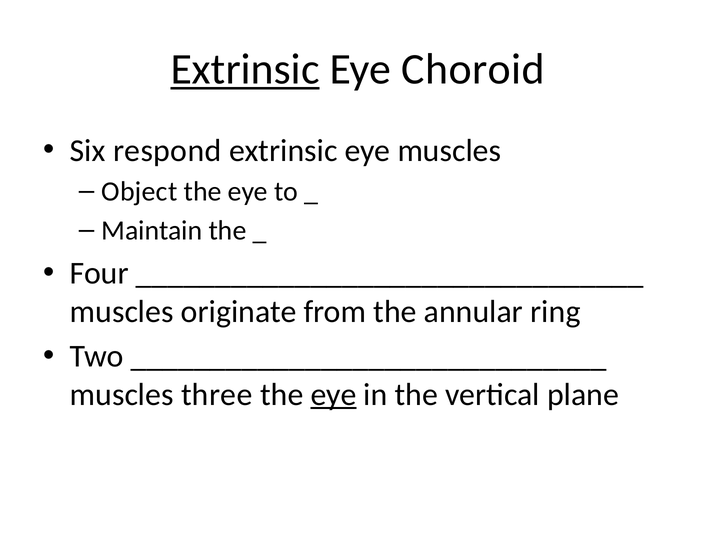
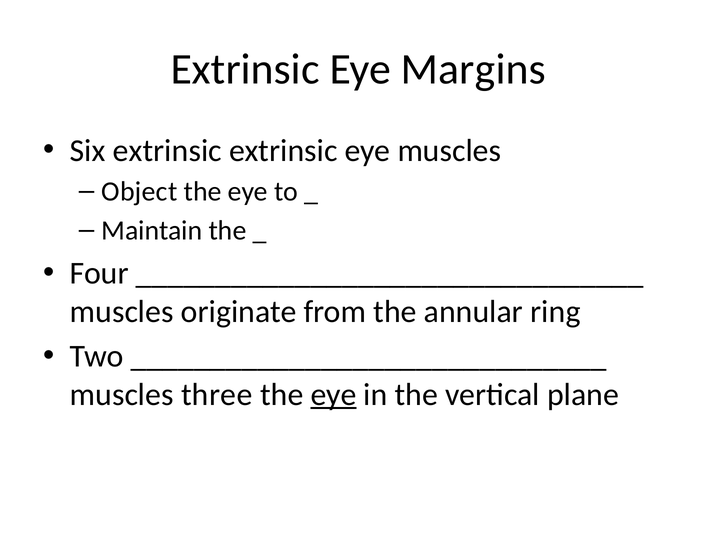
Extrinsic at (245, 69) underline: present -> none
Choroid: Choroid -> Margins
Six respond: respond -> extrinsic
